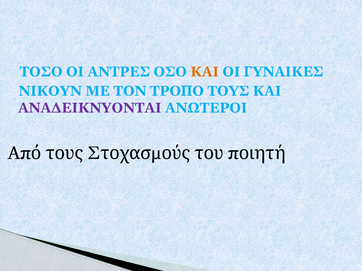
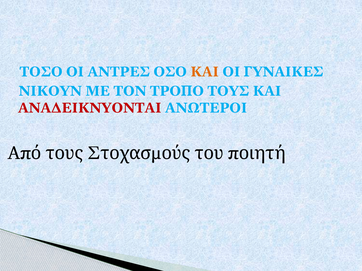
ΑΝΑΔΕΙΚΝΥΟΝΤΑΙ colour: purple -> red
